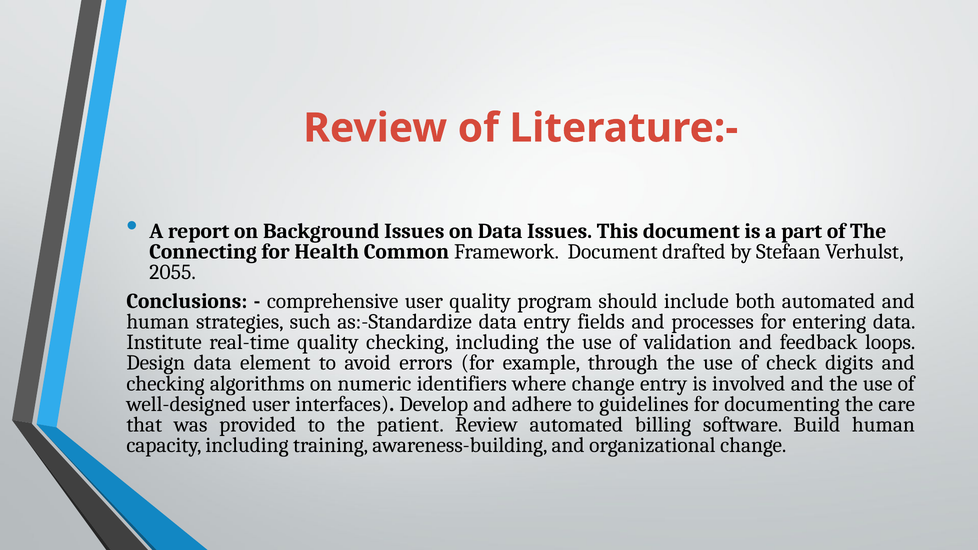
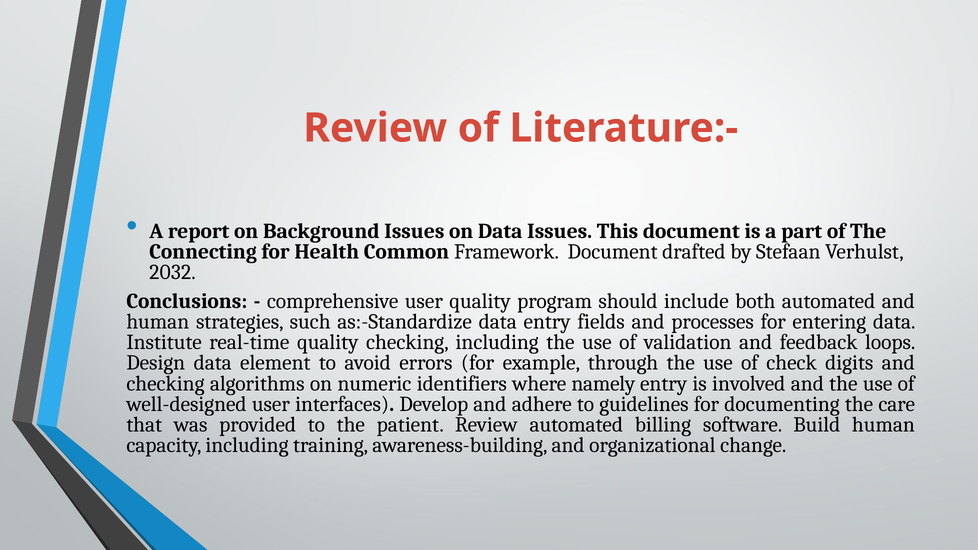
2055: 2055 -> 2032
where change: change -> namely
